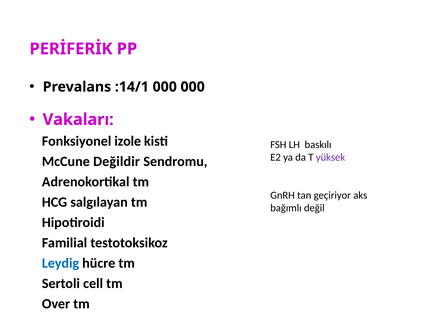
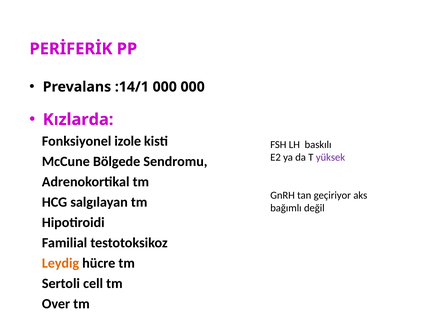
Vakaları: Vakaları -> Kızlarda
Değildir: Değildir -> Bölgede
Leydig colour: blue -> orange
